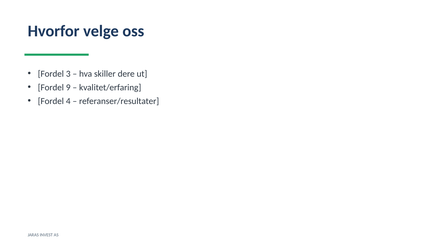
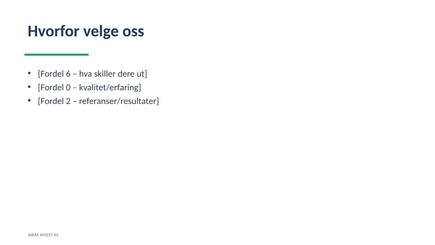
3: 3 -> 6
9: 9 -> 0
4: 4 -> 2
